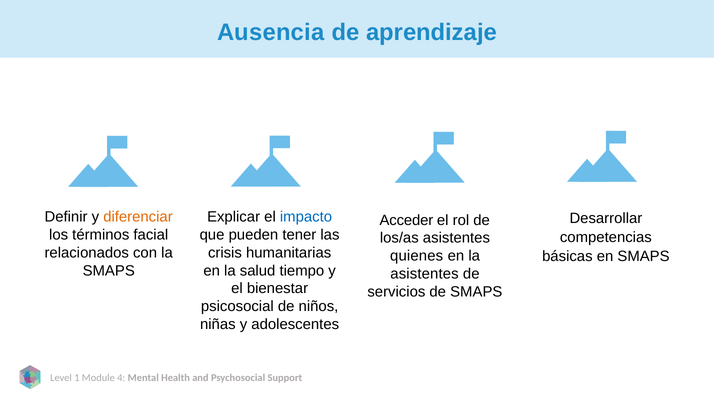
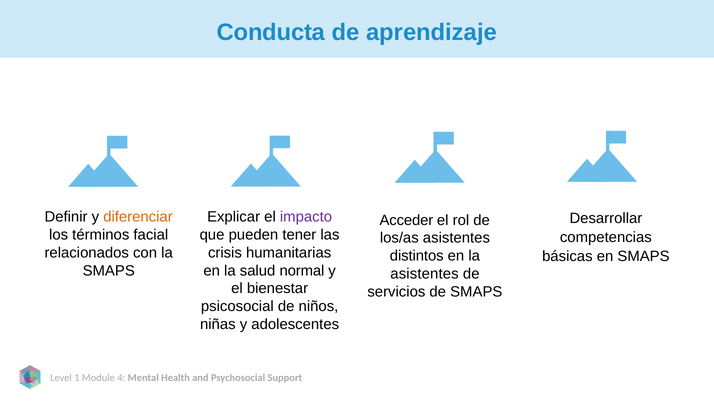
Ausencia: Ausencia -> Conducta
impacto colour: blue -> purple
quienes: quienes -> distintos
tiempo: tiempo -> normal
